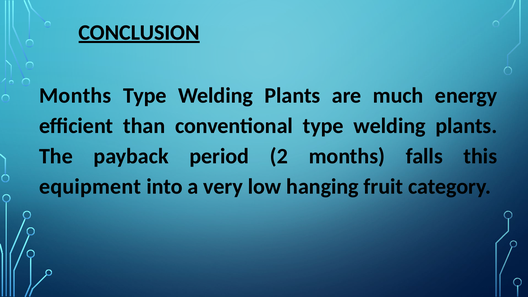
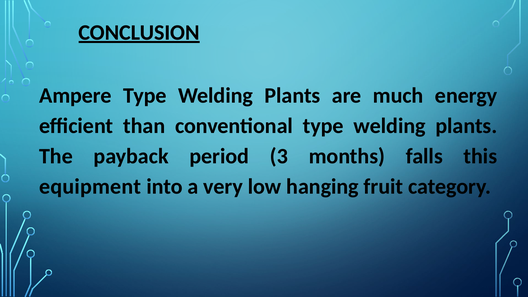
Months at (75, 96): Months -> Ampere
2: 2 -> 3
